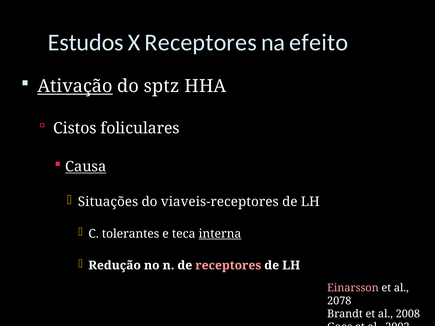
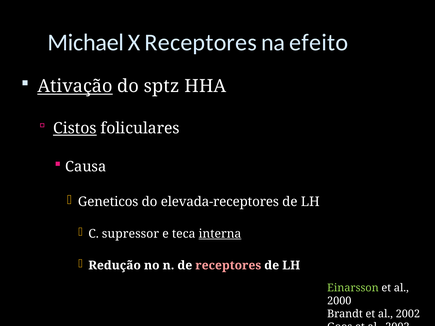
Estudos: Estudos -> Michael
Cistos underline: none -> present
Causa underline: present -> none
Situações: Situações -> Geneticos
viaveis-receptores: viaveis-receptores -> elevada-receptores
tolerantes: tolerantes -> supressor
Einarsson colour: pink -> light green
2078: 2078 -> 2000
Brandt et al 2008: 2008 -> 2002
